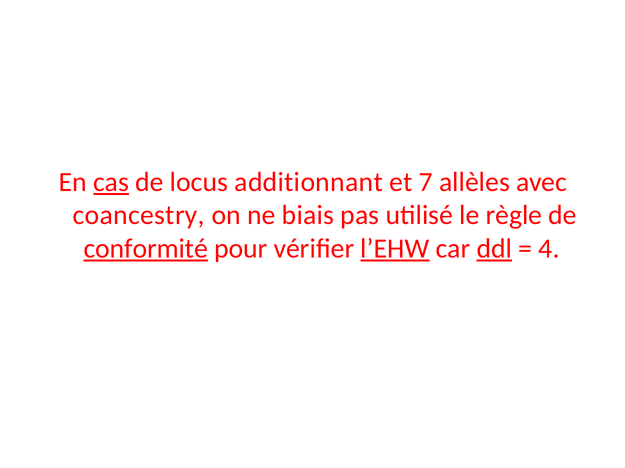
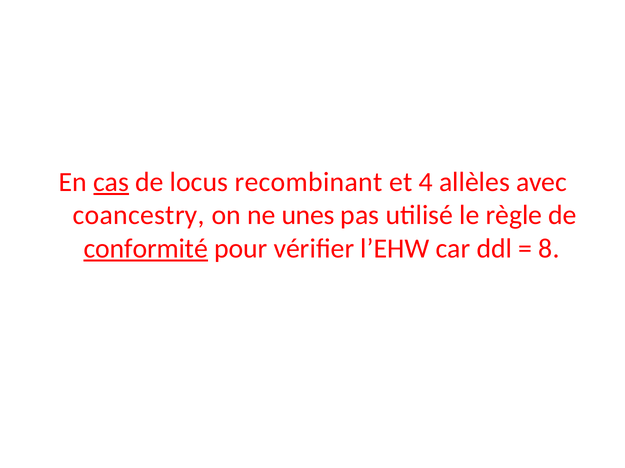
additionnant: additionnant -> recombinant
7: 7 -> 4
biais: biais -> unes
l’EHW underline: present -> none
ddl underline: present -> none
4: 4 -> 8
